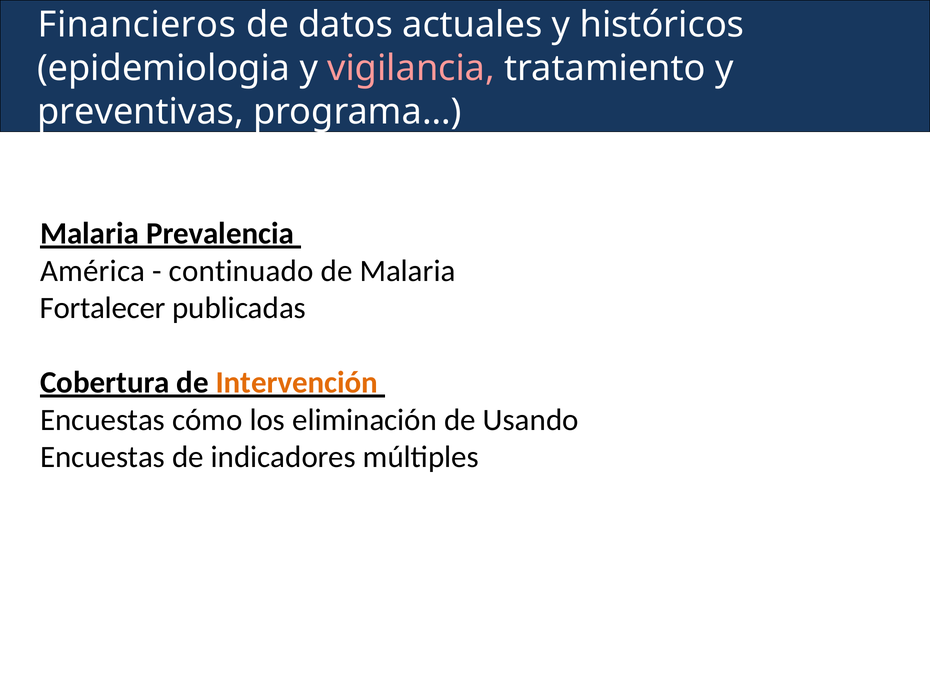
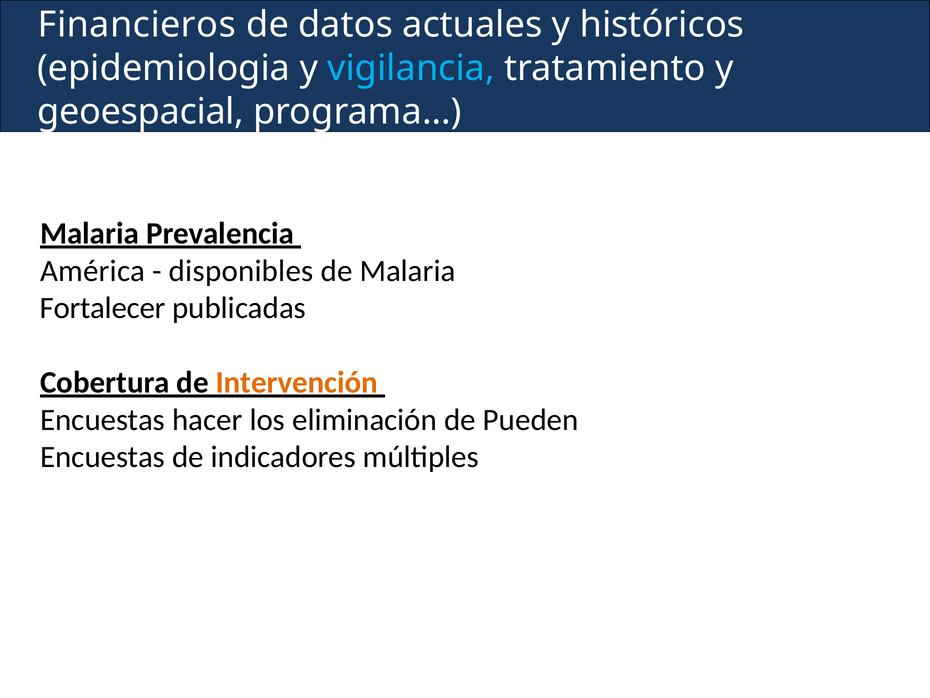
vigilancia colour: pink -> light blue
preventivas: preventivas -> geoespacial
continuado: continuado -> disponibles
cómo: cómo -> hacer
Usando: Usando -> Pueden
